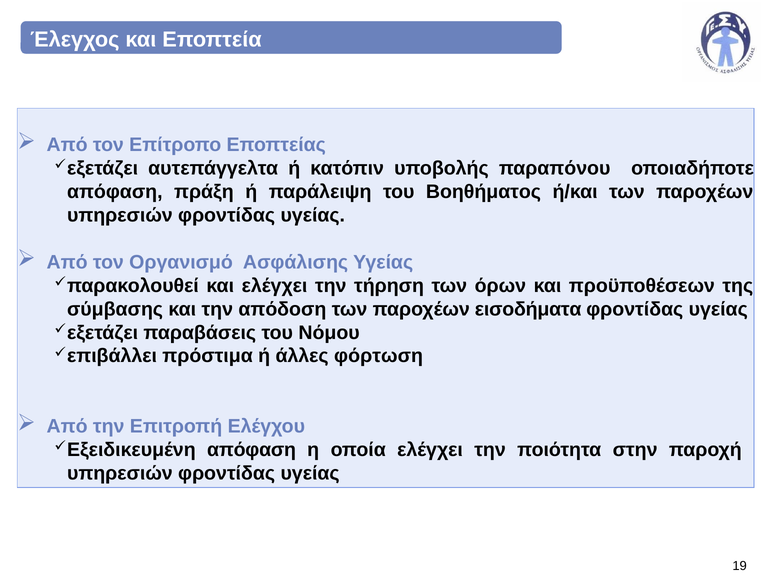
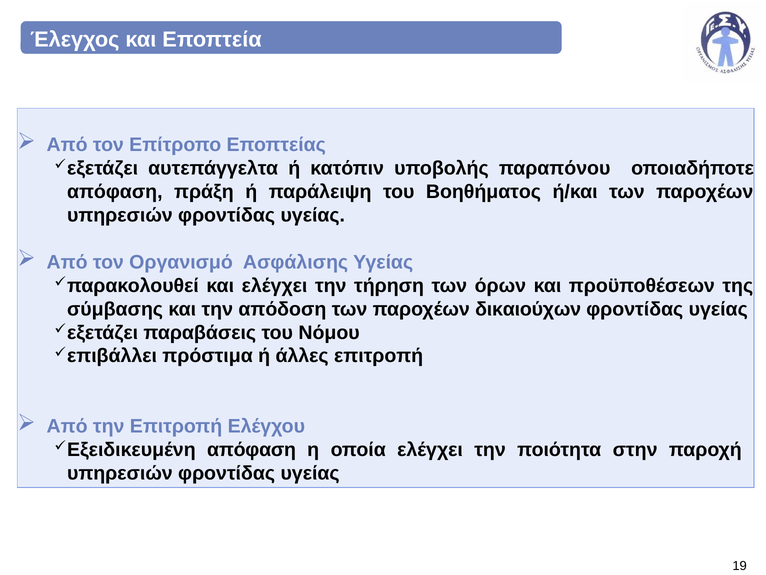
εισοδήματα: εισοδήματα -> δικαιούχων
άλλες φόρτωση: φόρτωση -> επιτροπή
